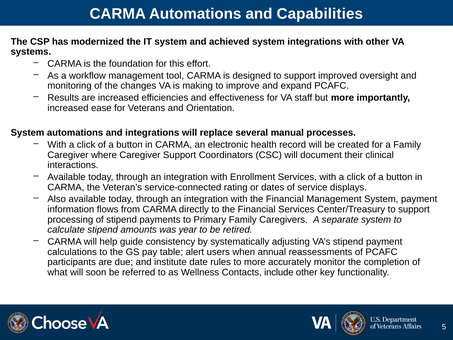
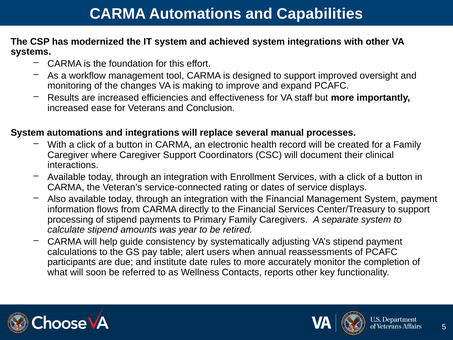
Orientation: Orientation -> Conclusion
include: include -> reports
